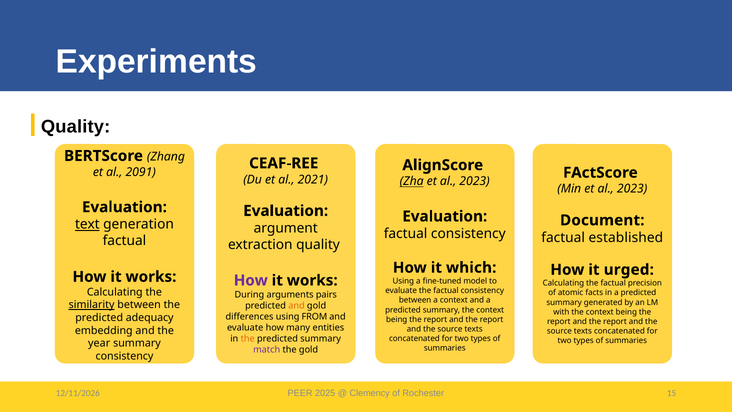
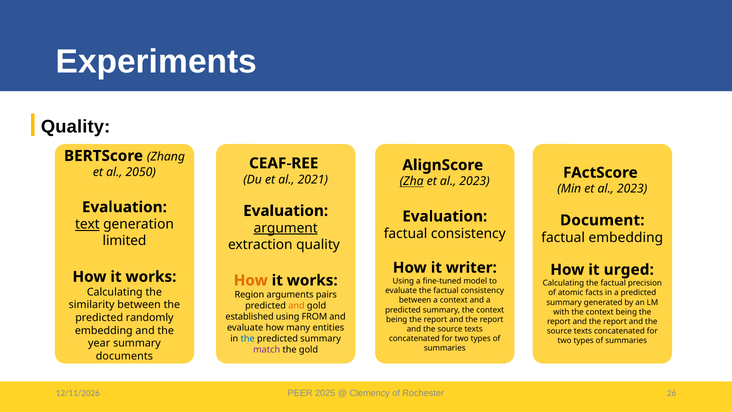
2091: 2091 -> 2050
argument underline: none -> present
factual established: established -> embedding
factual at (124, 241): factual -> limited
which: which -> writer
How at (251, 280) colour: purple -> orange
During: During -> Region
similarity underline: present -> none
differences: differences -> established
adequacy: adequacy -> randomly
the at (248, 338) colour: orange -> blue
consistency at (124, 356): consistency -> documents
15: 15 -> 26
